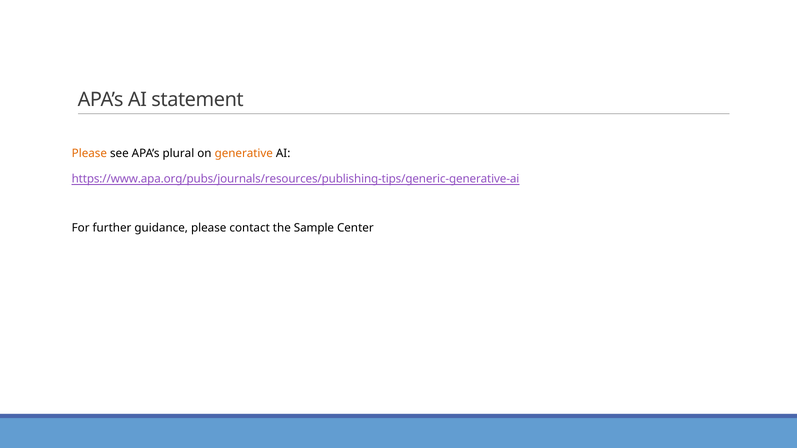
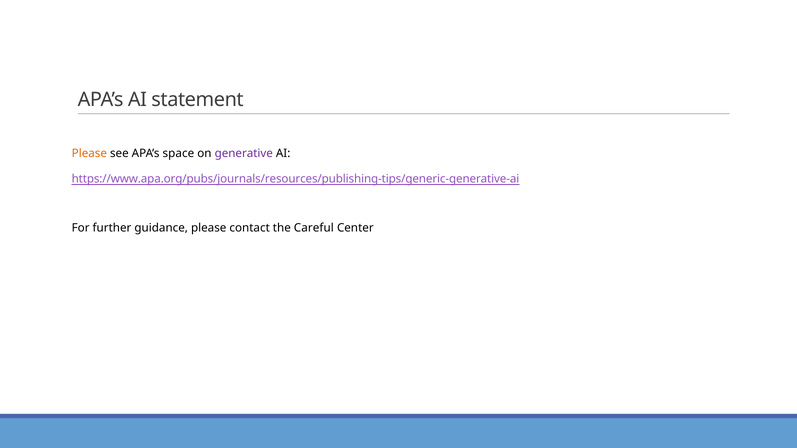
plural: plural -> space
generative colour: orange -> purple
Sample: Sample -> Careful
